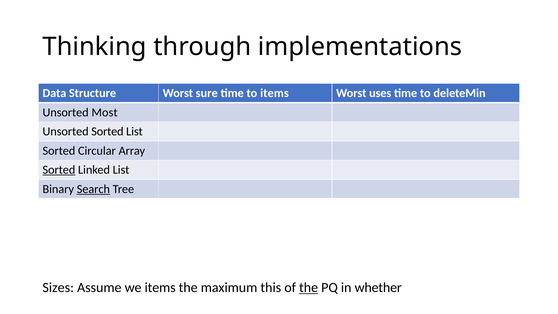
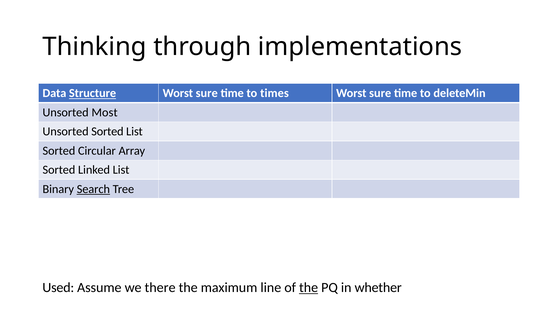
Structure underline: none -> present
to items: items -> times
uses at (380, 93): uses -> sure
Sorted at (59, 170) underline: present -> none
Sizes: Sizes -> Used
we items: items -> there
this: this -> line
